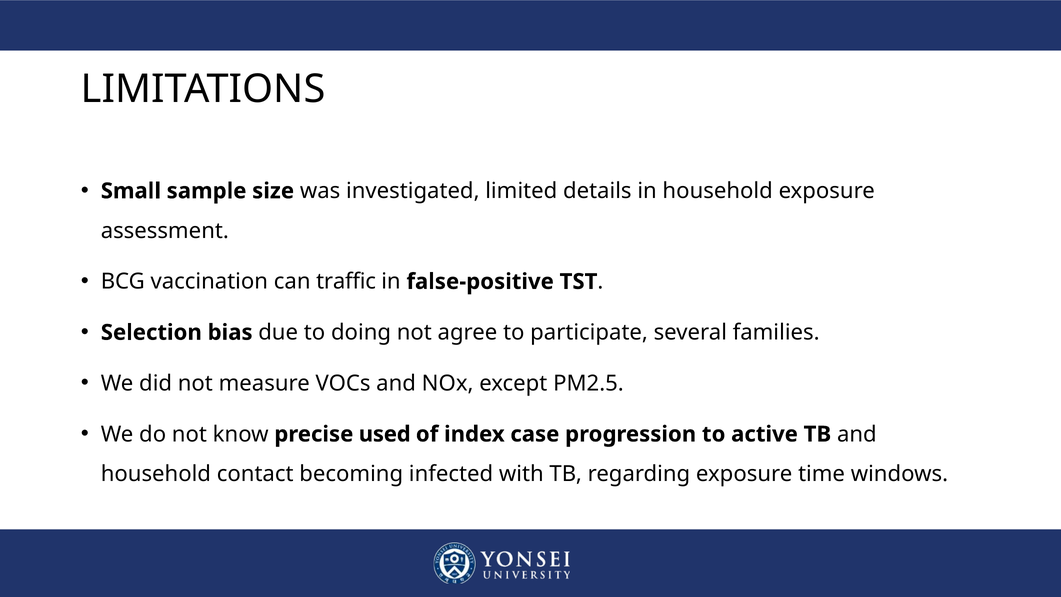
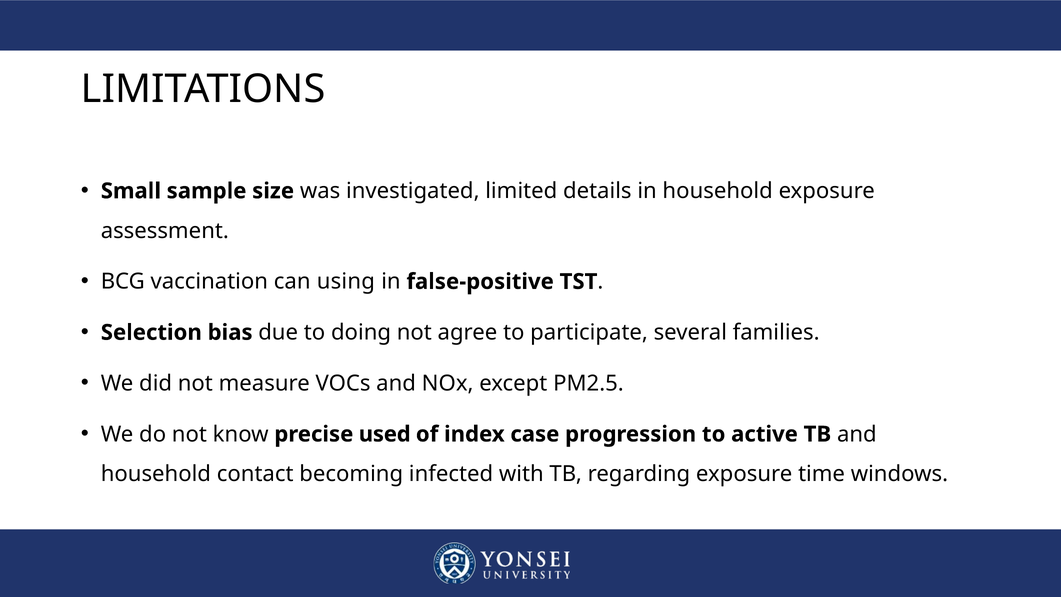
traffic: traffic -> using
